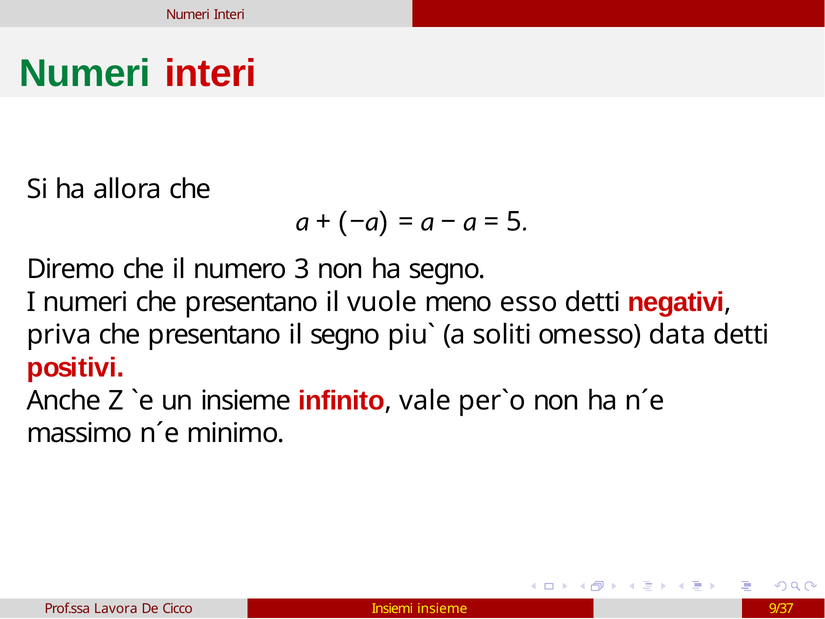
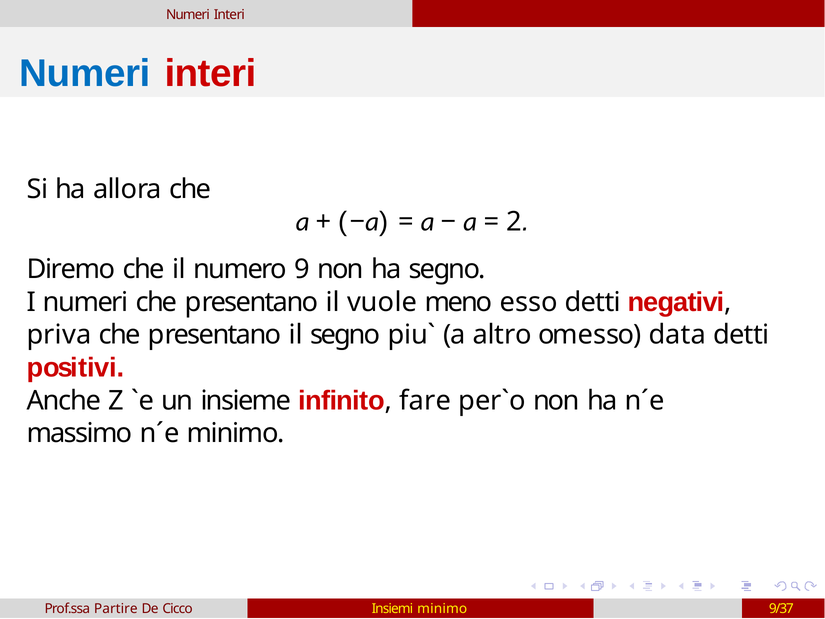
Numeri at (85, 73) colour: green -> blue
5: 5 -> 2
3: 3 -> 9
soliti: soliti -> altro
vale: vale -> fare
Lavora: Lavora -> Partire
Insiemi insieme: insieme -> minimo
